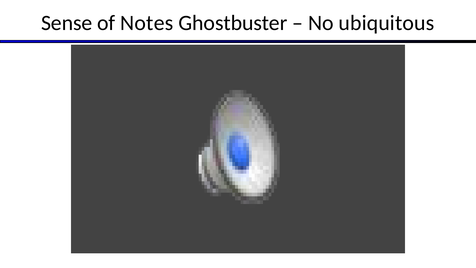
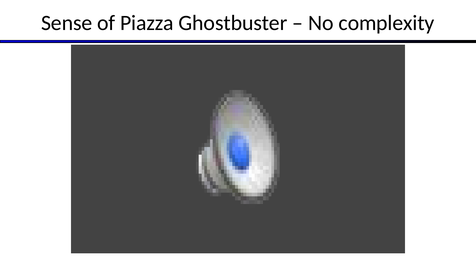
Notes: Notes -> Piazza
ubiquitous: ubiquitous -> complexity
